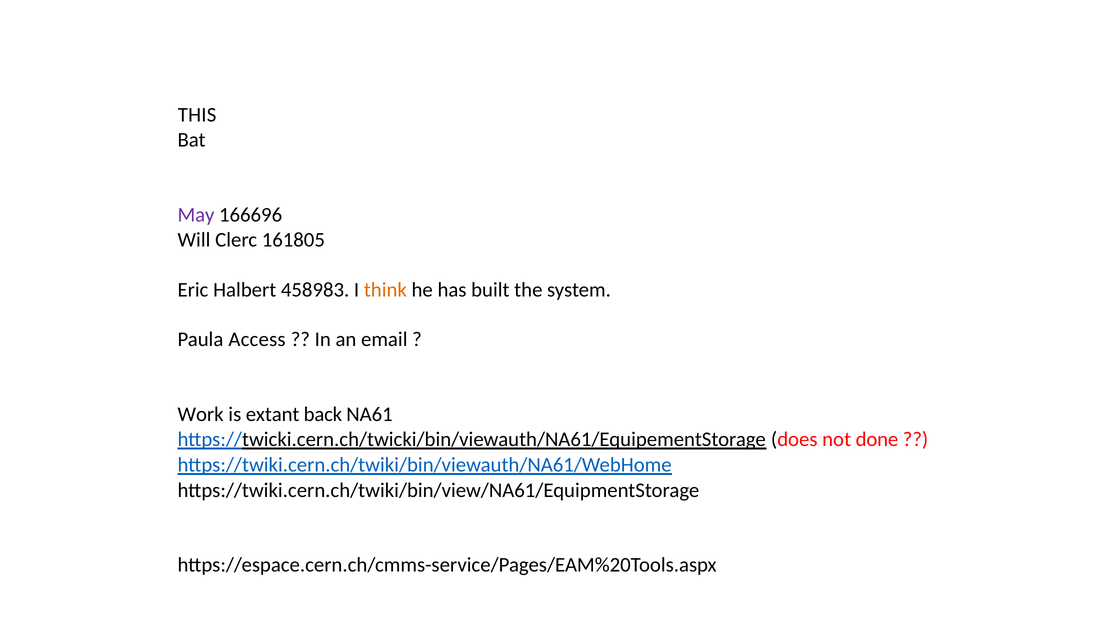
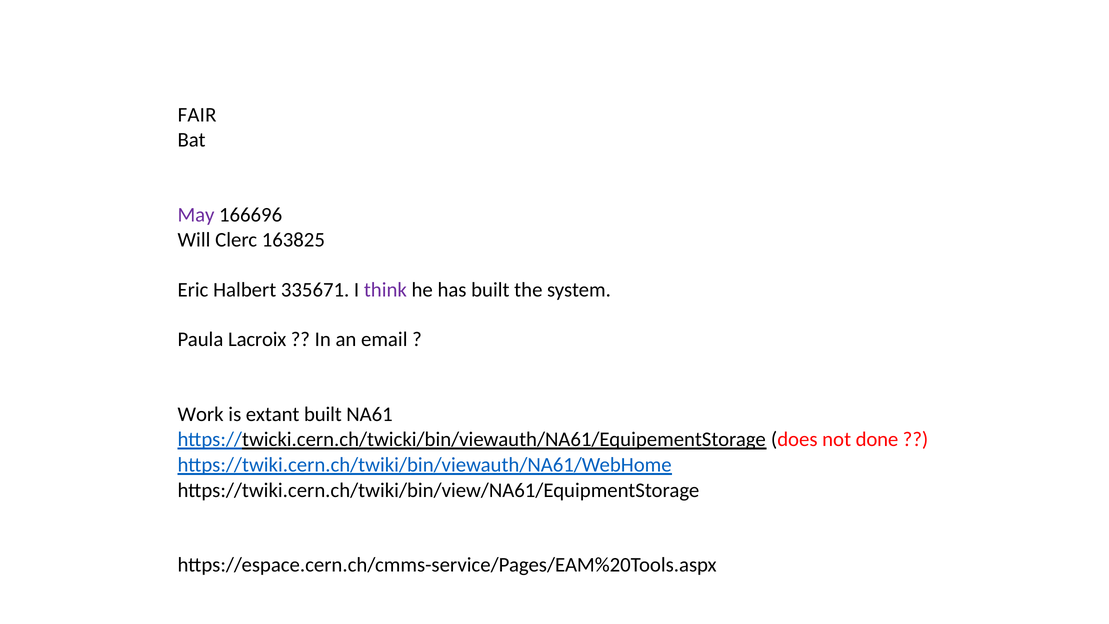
THIS: THIS -> FAIR
161805: 161805 -> 163825
458983: 458983 -> 335671
think colour: orange -> purple
Access: Access -> Lacroix
extant back: back -> built
